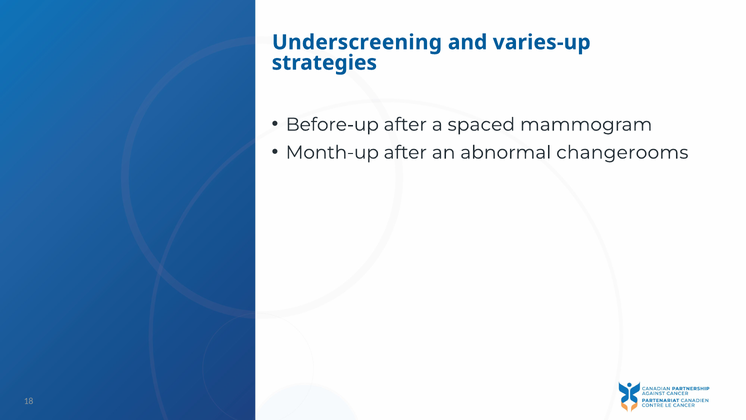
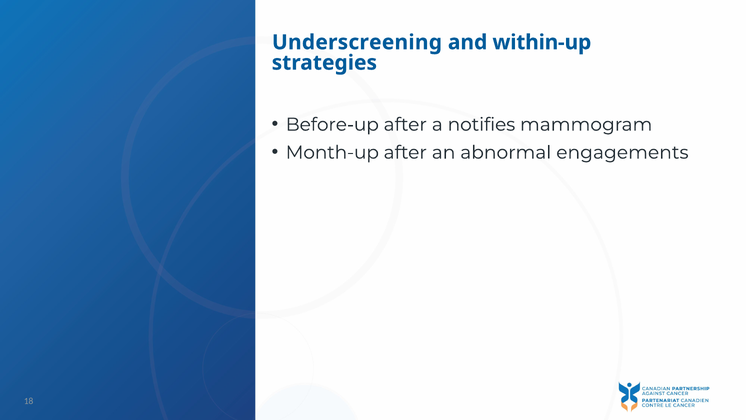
varies-up: varies-up -> within-up
spaced: spaced -> notifies
changerooms: changerooms -> engagements
